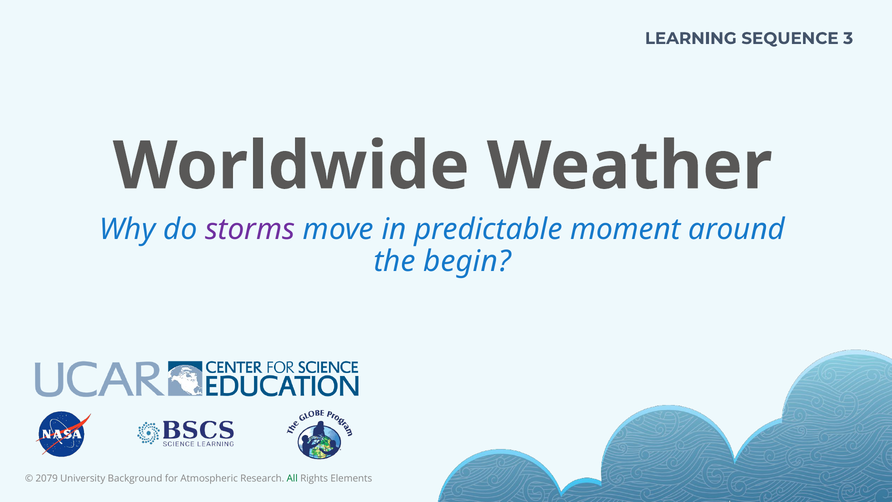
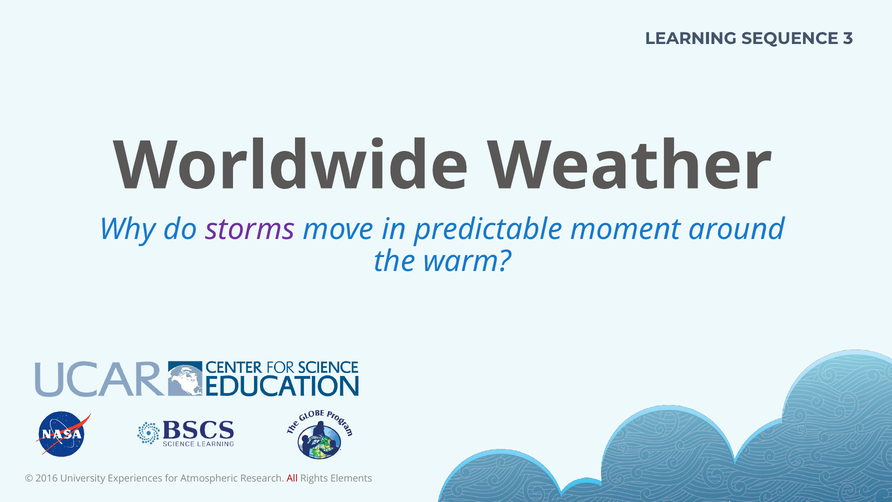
begin: begin -> warm
2079: 2079 -> 2016
Background: Background -> Experiences
All colour: green -> red
